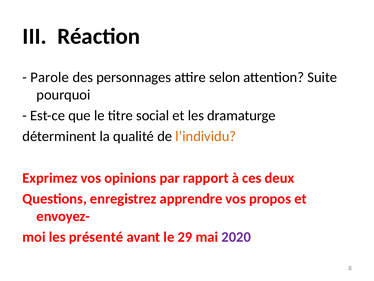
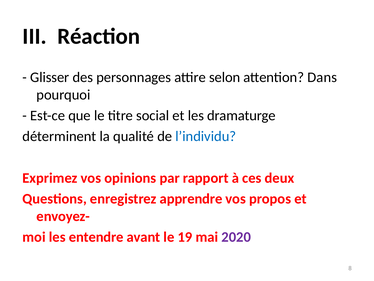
Parole: Parole -> Glisser
Suite: Suite -> Dans
l’individu colour: orange -> blue
présenté: présenté -> entendre
29: 29 -> 19
